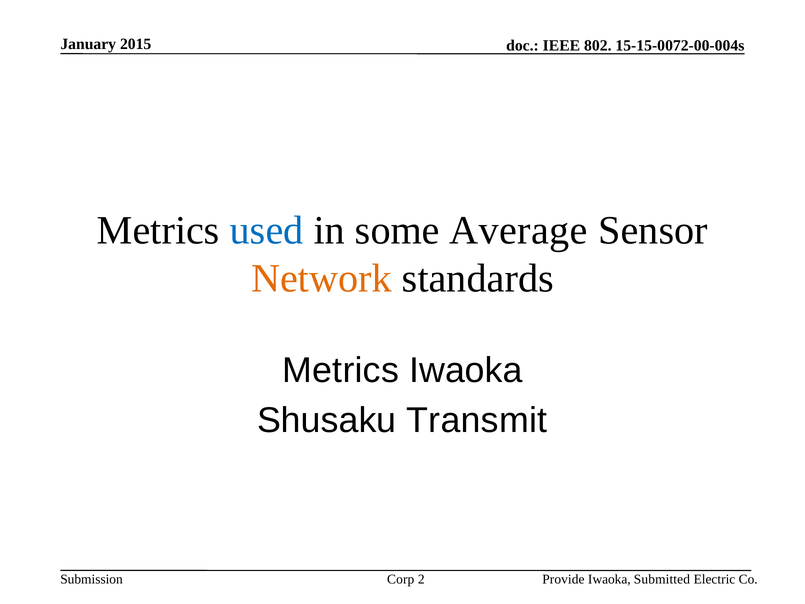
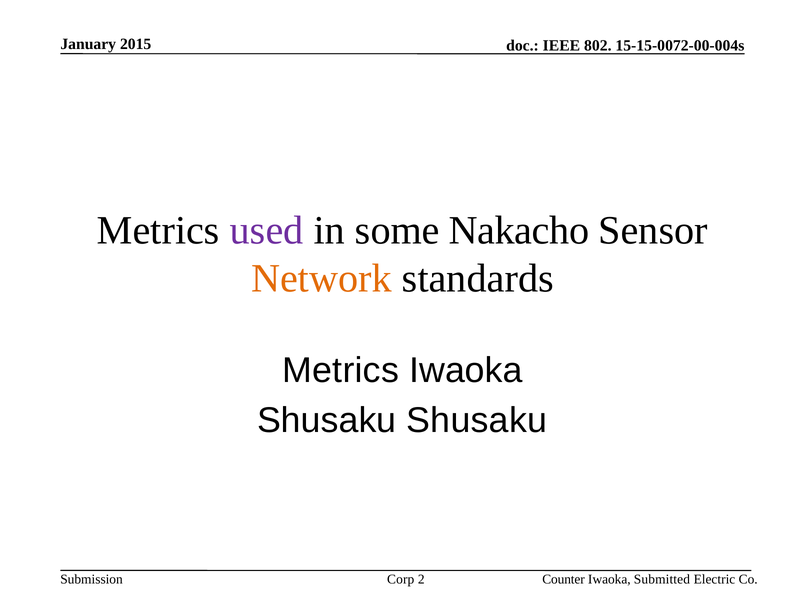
used colour: blue -> purple
Average: Average -> Nakacho
Shusaku Transmit: Transmit -> Shusaku
Provide: Provide -> Counter
